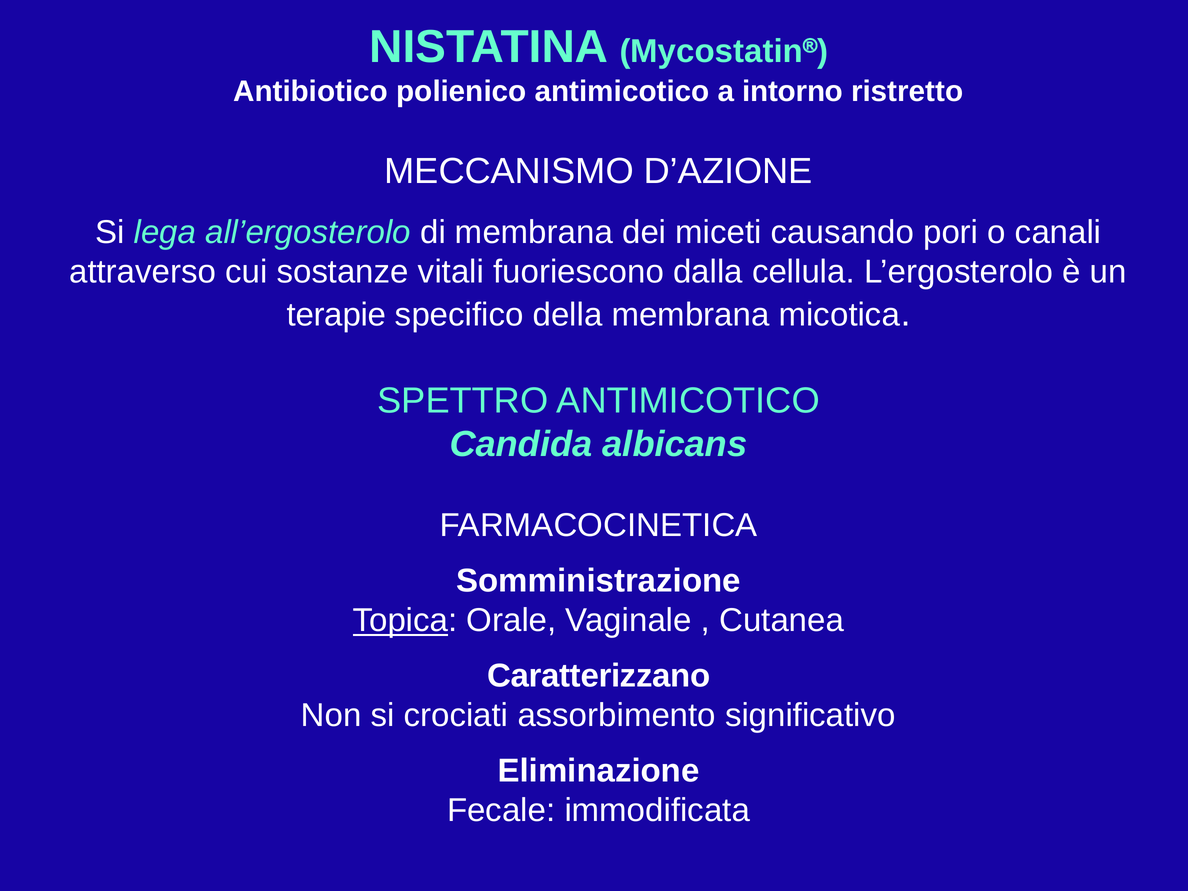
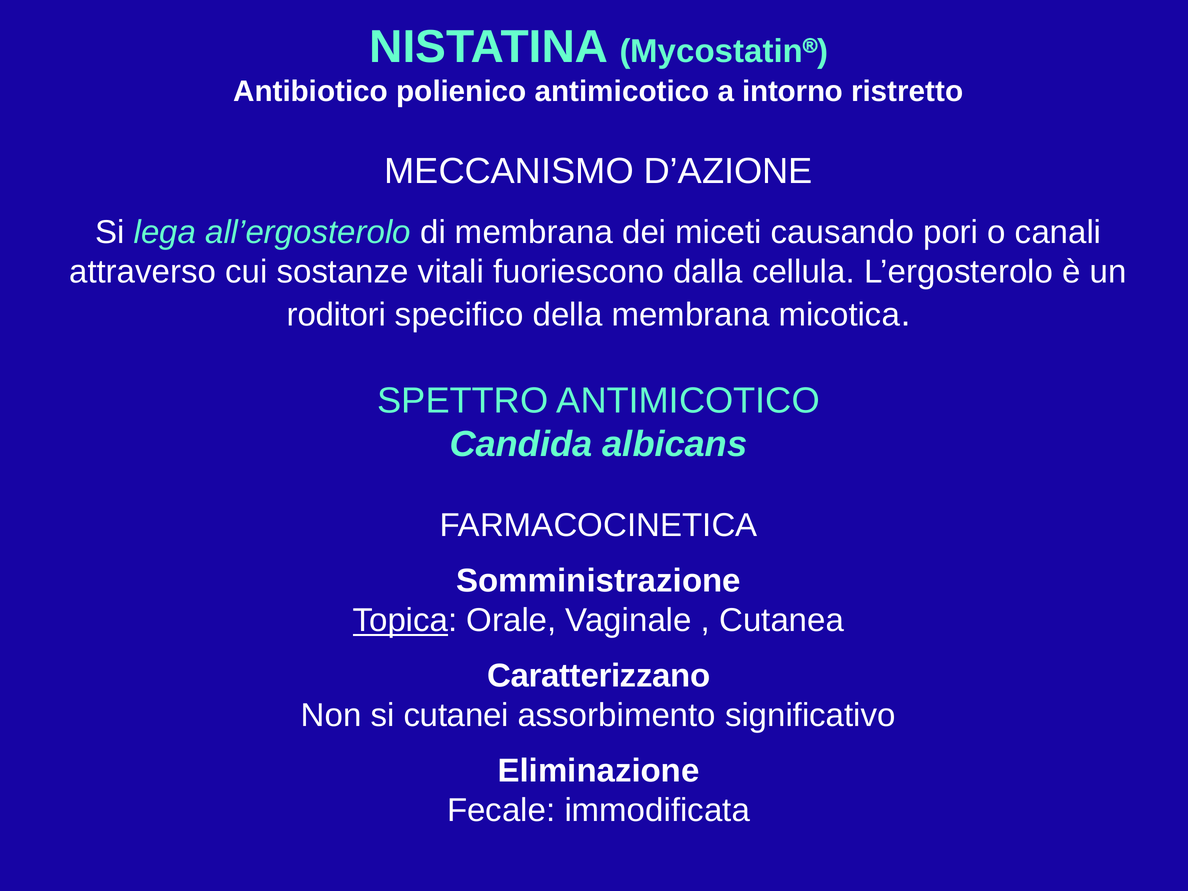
terapie: terapie -> roditori
crociati: crociati -> cutanei
